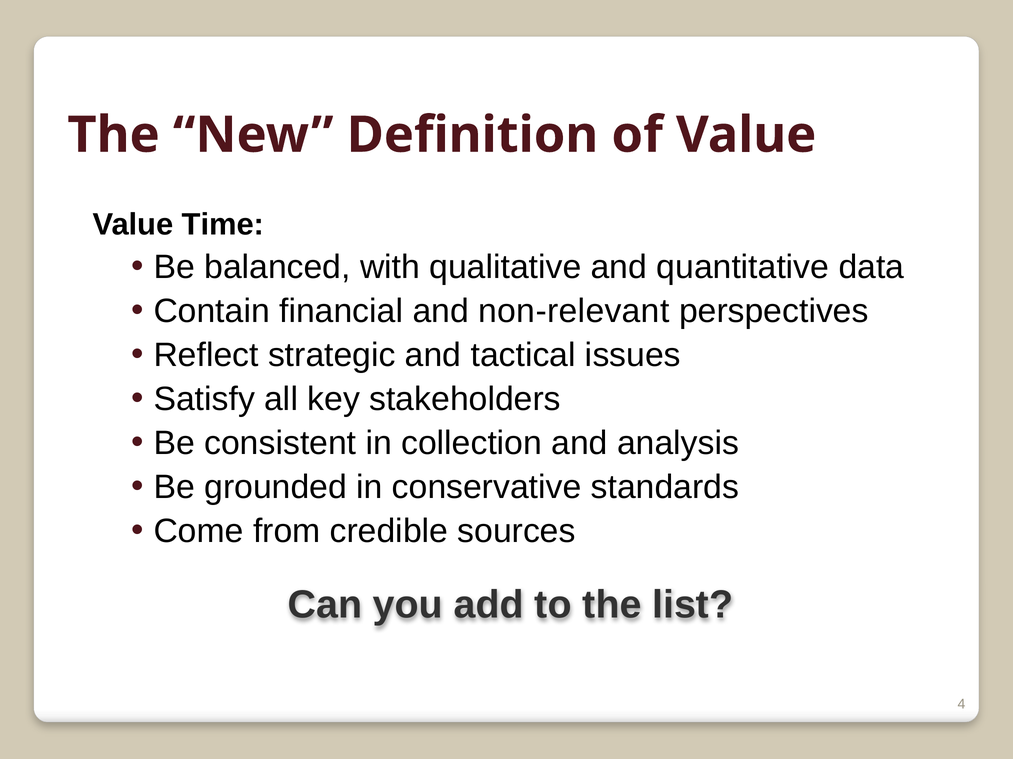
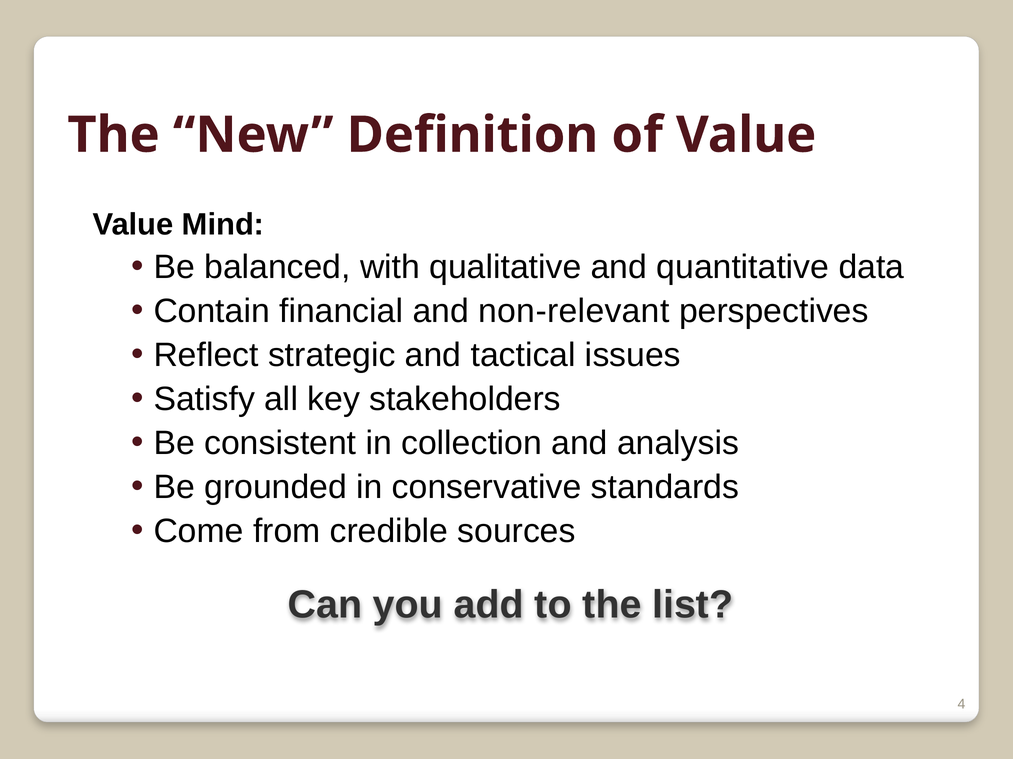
Time: Time -> Mind
